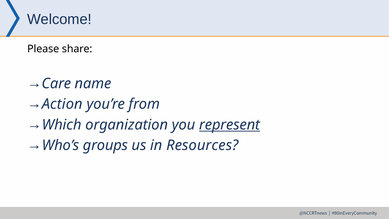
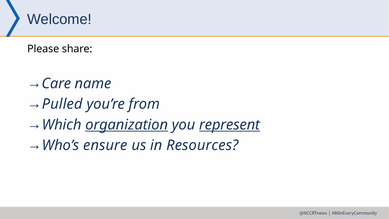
Action: Action -> Pulled
organization underline: none -> present
groups: groups -> ensure
